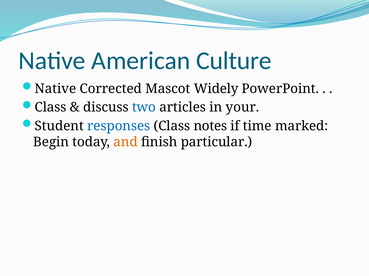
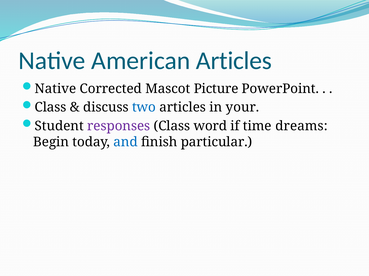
American Culture: Culture -> Articles
Widely: Widely -> Picture
responses colour: blue -> purple
notes: notes -> word
marked: marked -> dreams
and colour: orange -> blue
